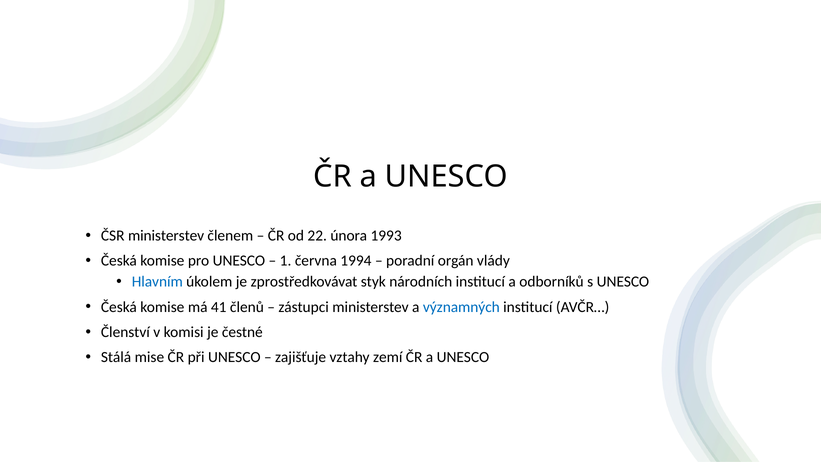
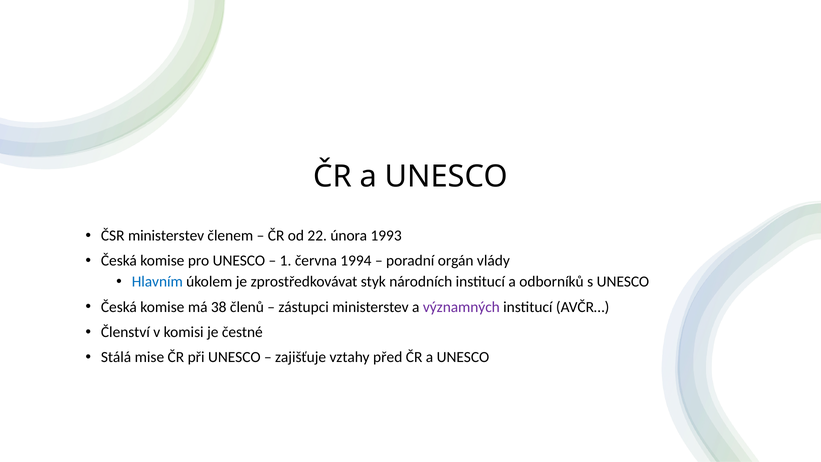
41: 41 -> 38
významných colour: blue -> purple
zemí: zemí -> před
